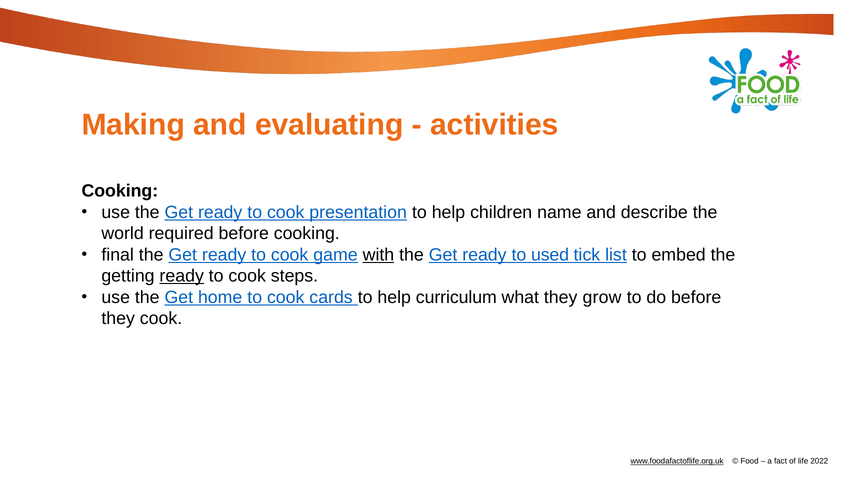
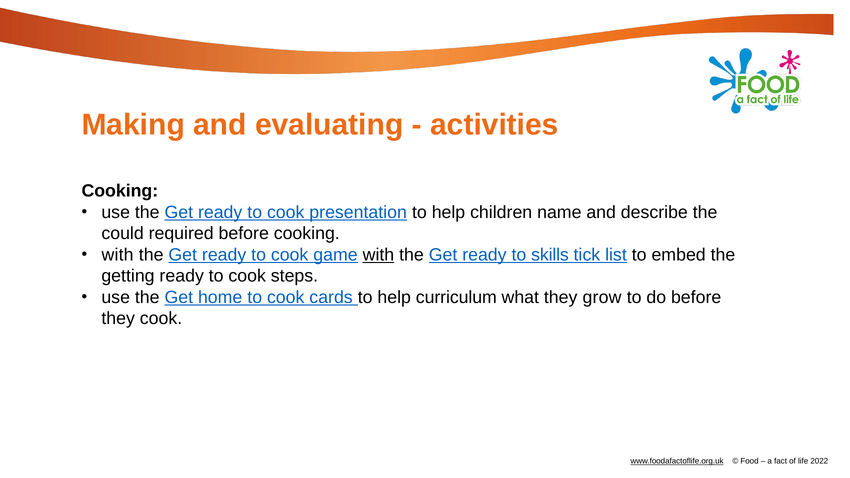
world: world -> could
final at (118, 255): final -> with
used: used -> skills
ready at (182, 276) underline: present -> none
